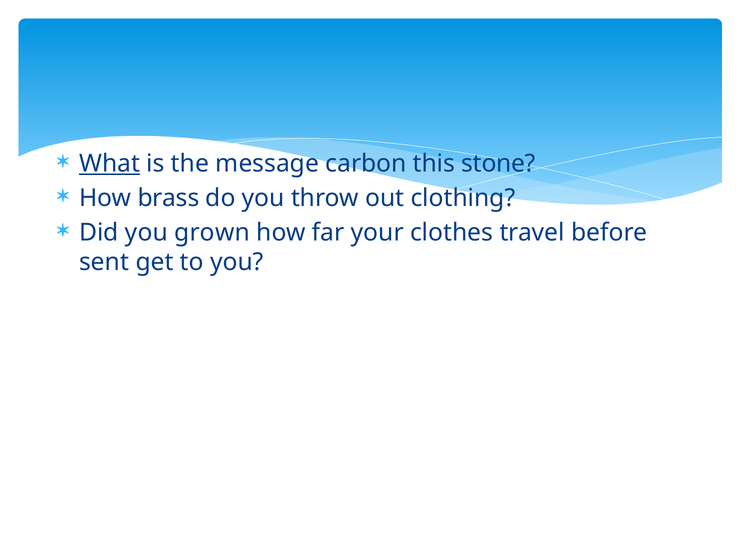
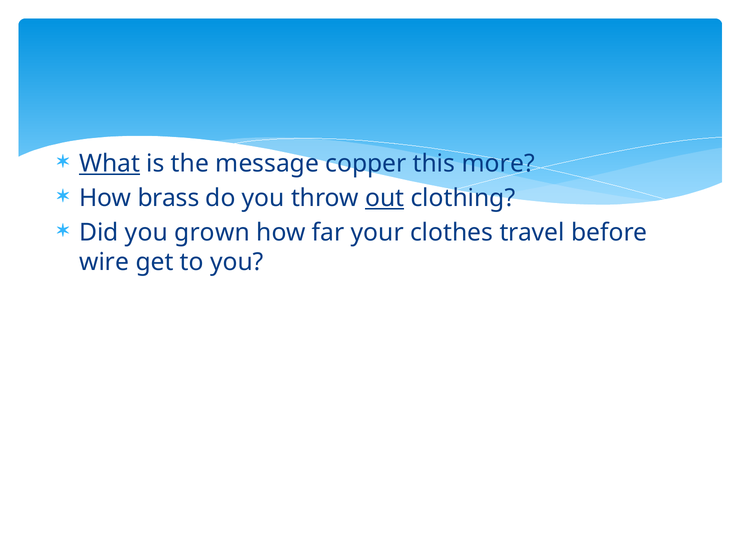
carbon: carbon -> copper
stone: stone -> more
out underline: none -> present
sent: sent -> wire
